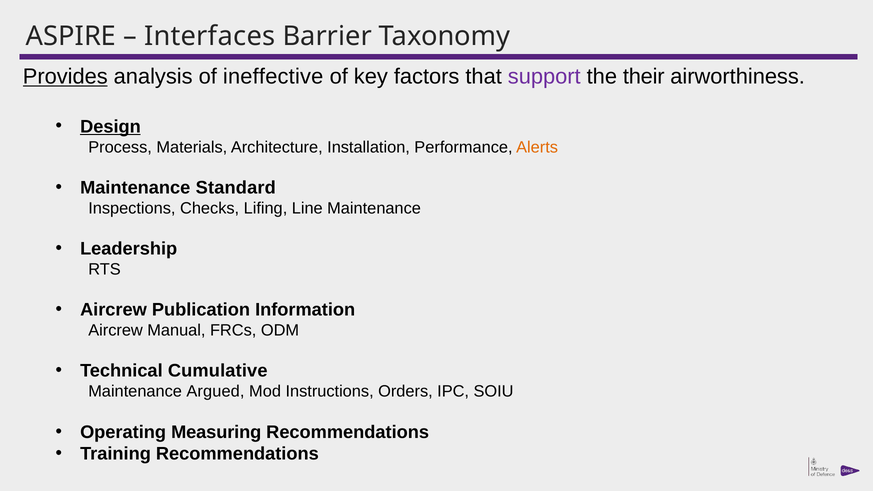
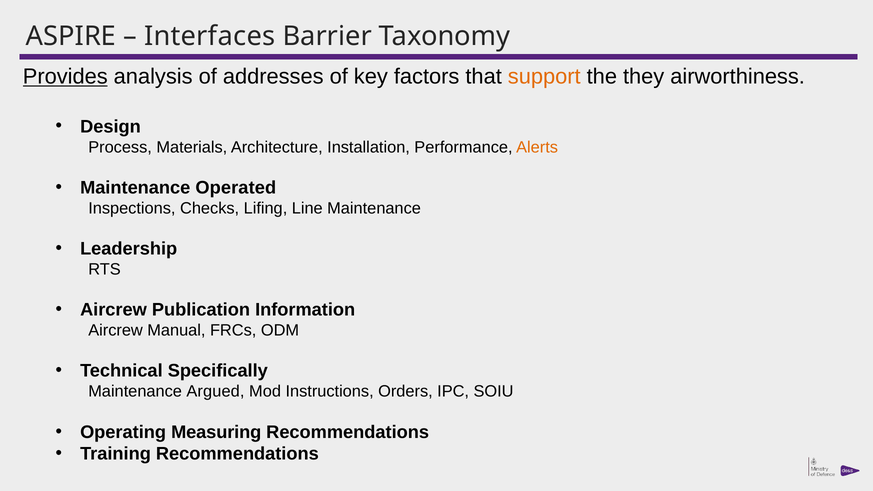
ineffective: ineffective -> addresses
support colour: purple -> orange
their: their -> they
Design underline: present -> none
Standard: Standard -> Operated
Cumulative: Cumulative -> Specifically
